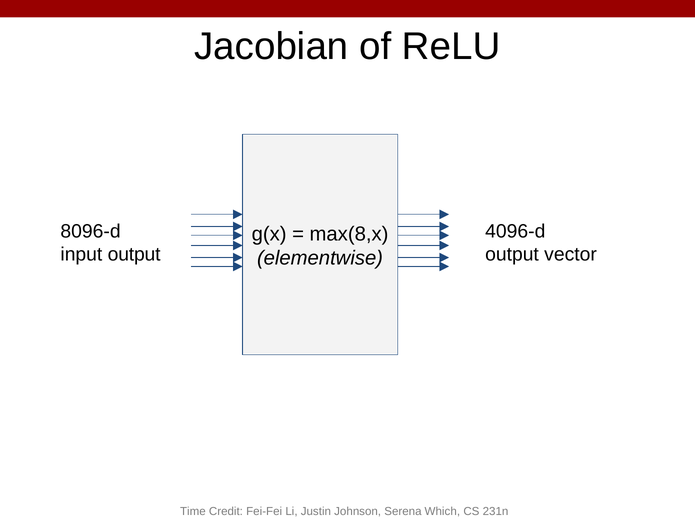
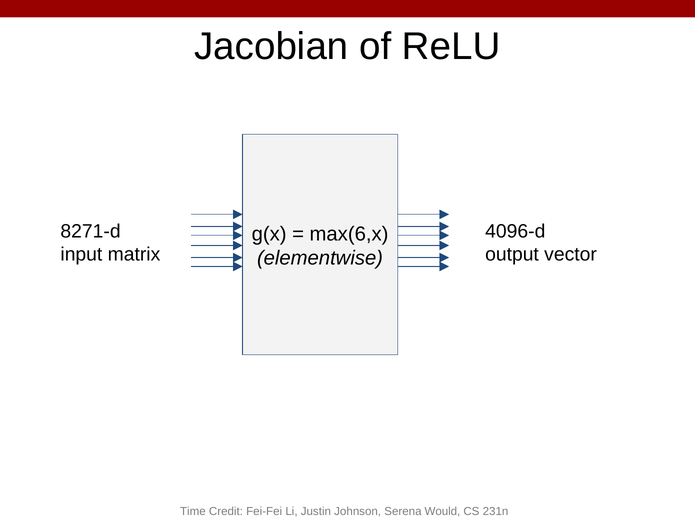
8096-d: 8096-d -> 8271-d
max(8,x: max(8,x -> max(6,x
input output: output -> matrix
Which: Which -> Would
